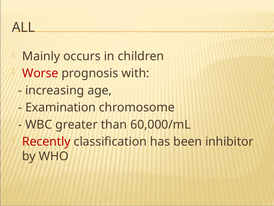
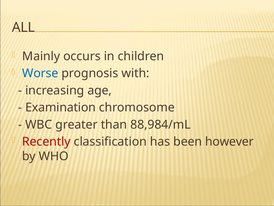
Worse colour: red -> blue
60,000/mL: 60,000/mL -> 88,984/mL
inhibitor: inhibitor -> however
